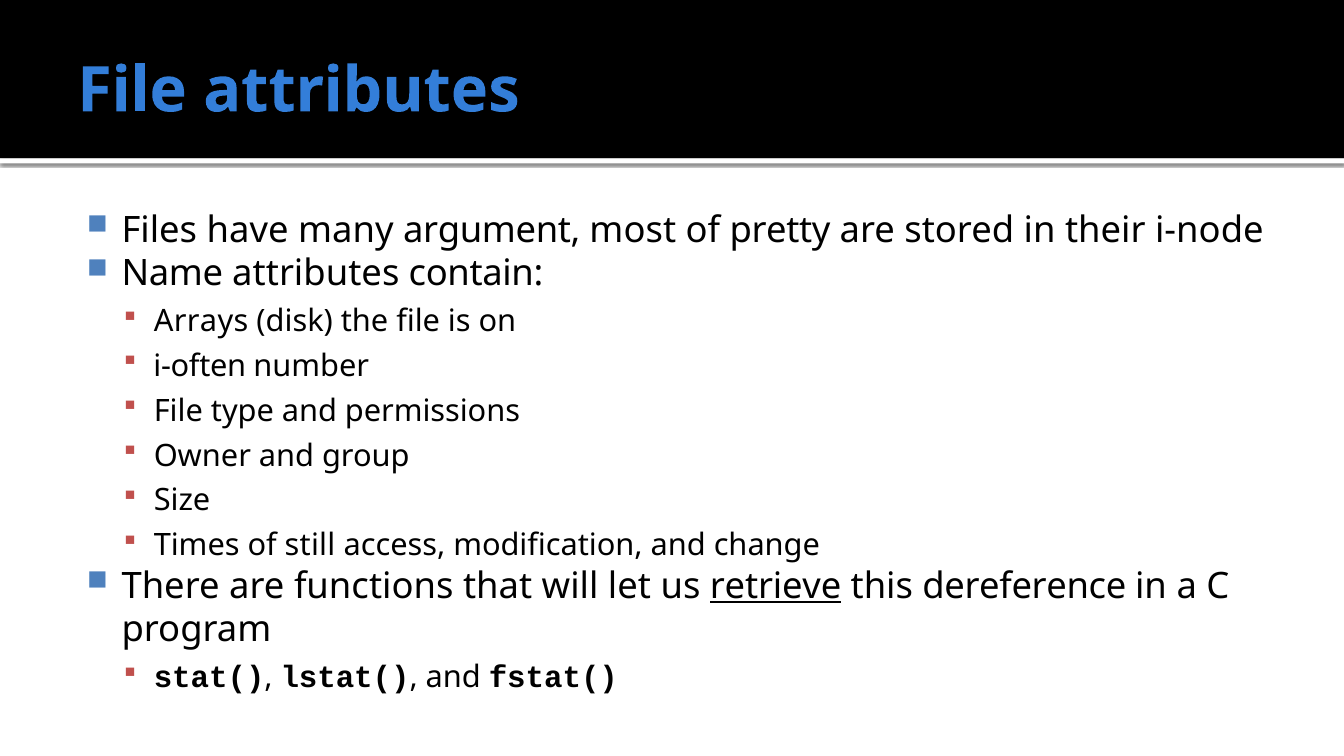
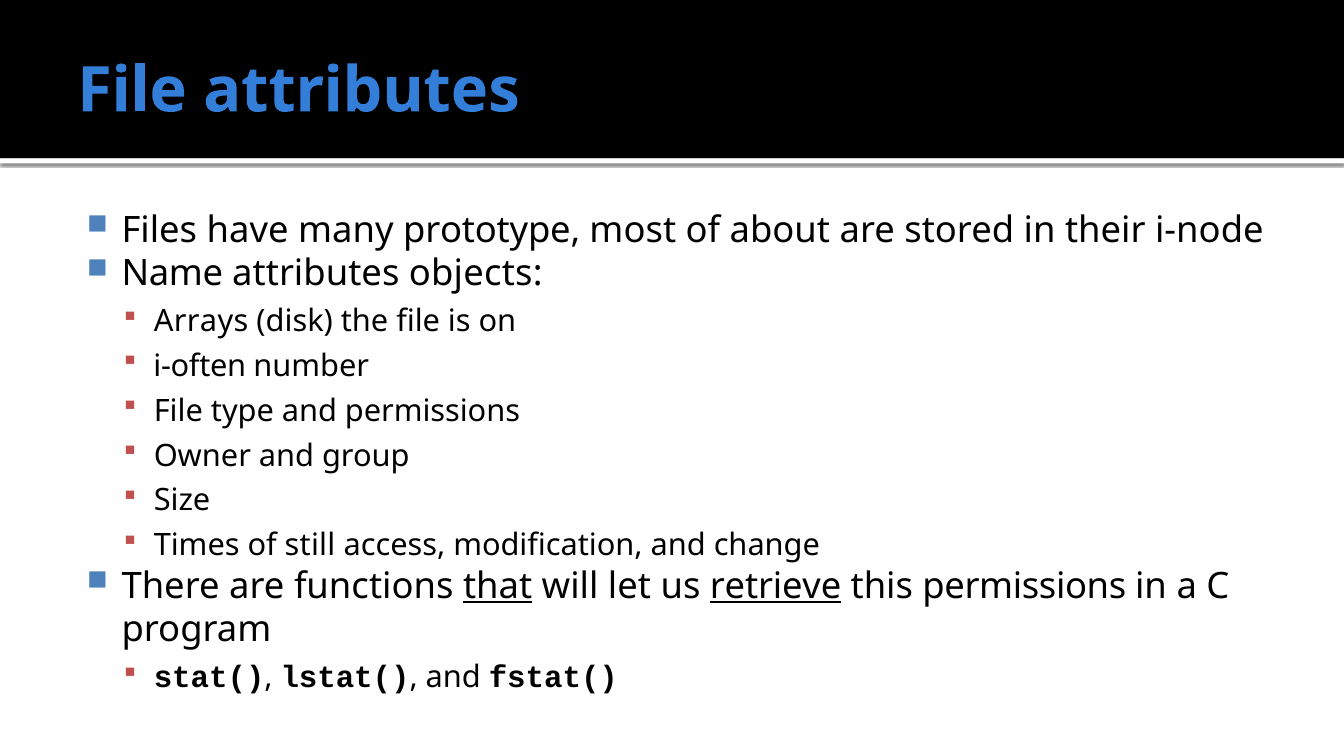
argument: argument -> prototype
pretty: pretty -> about
contain: contain -> objects
that underline: none -> present
this dereference: dereference -> permissions
